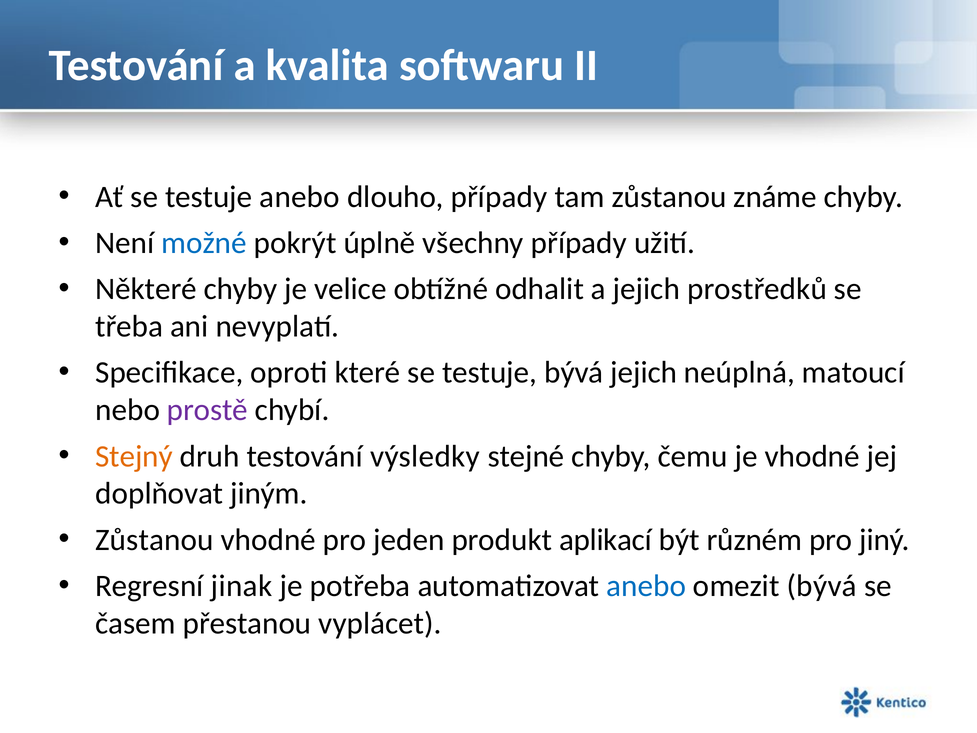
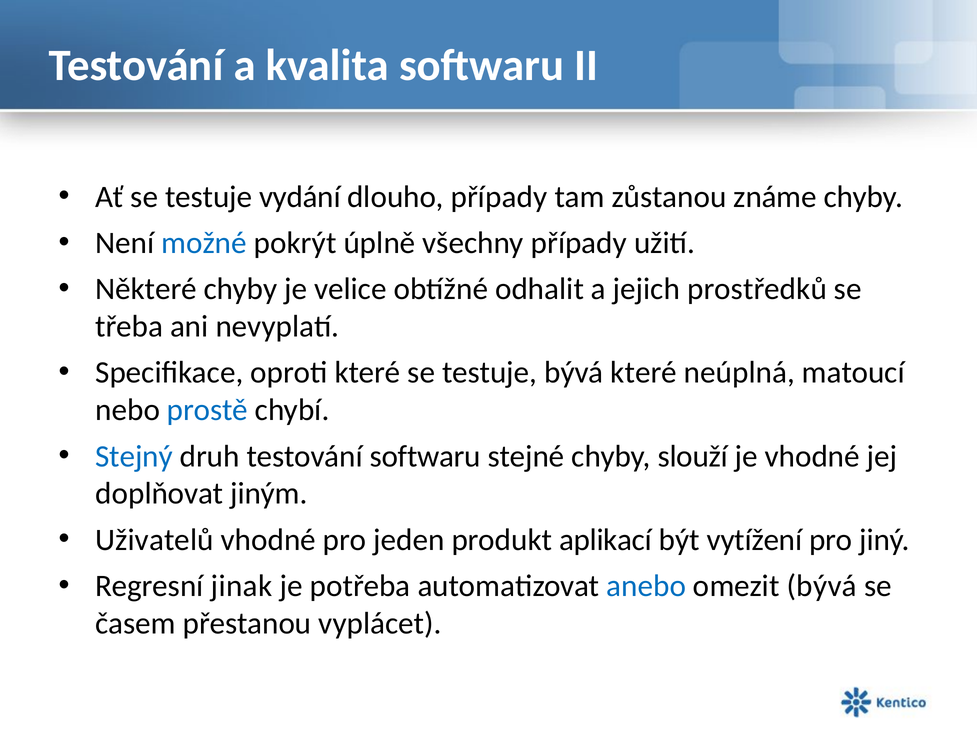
testuje anebo: anebo -> vydání
bývá jejich: jejich -> které
prostě colour: purple -> blue
Stejný colour: orange -> blue
testování výsledky: výsledky -> softwaru
čemu: čemu -> slouží
Zůstanou at (154, 540): Zůstanou -> Uživatelů
různém: různém -> vytížení
